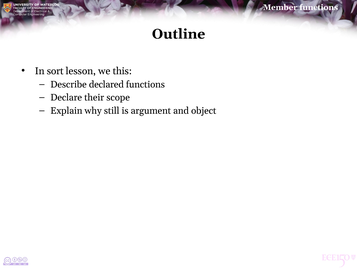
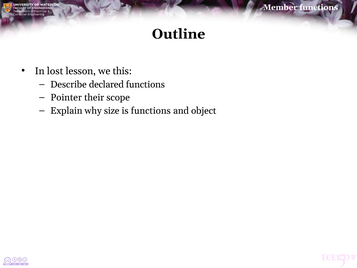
sort: sort -> lost
Declare: Declare -> Pointer
still: still -> size
is argument: argument -> functions
